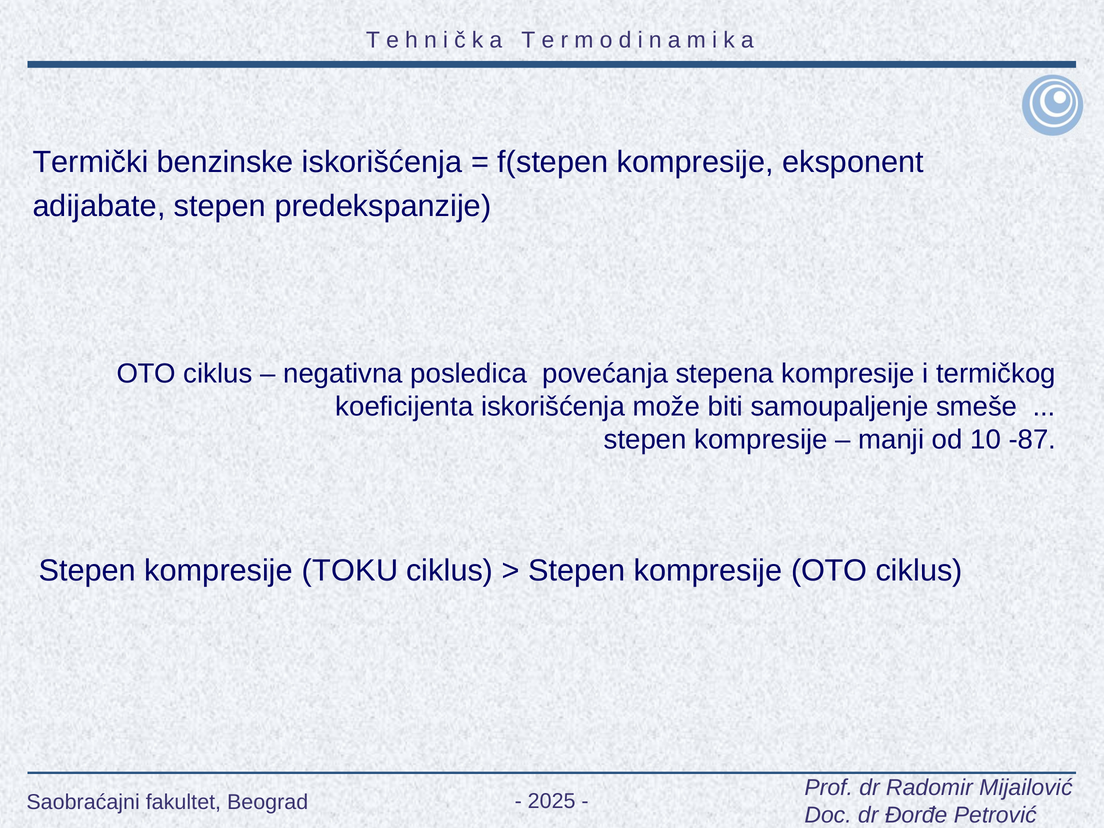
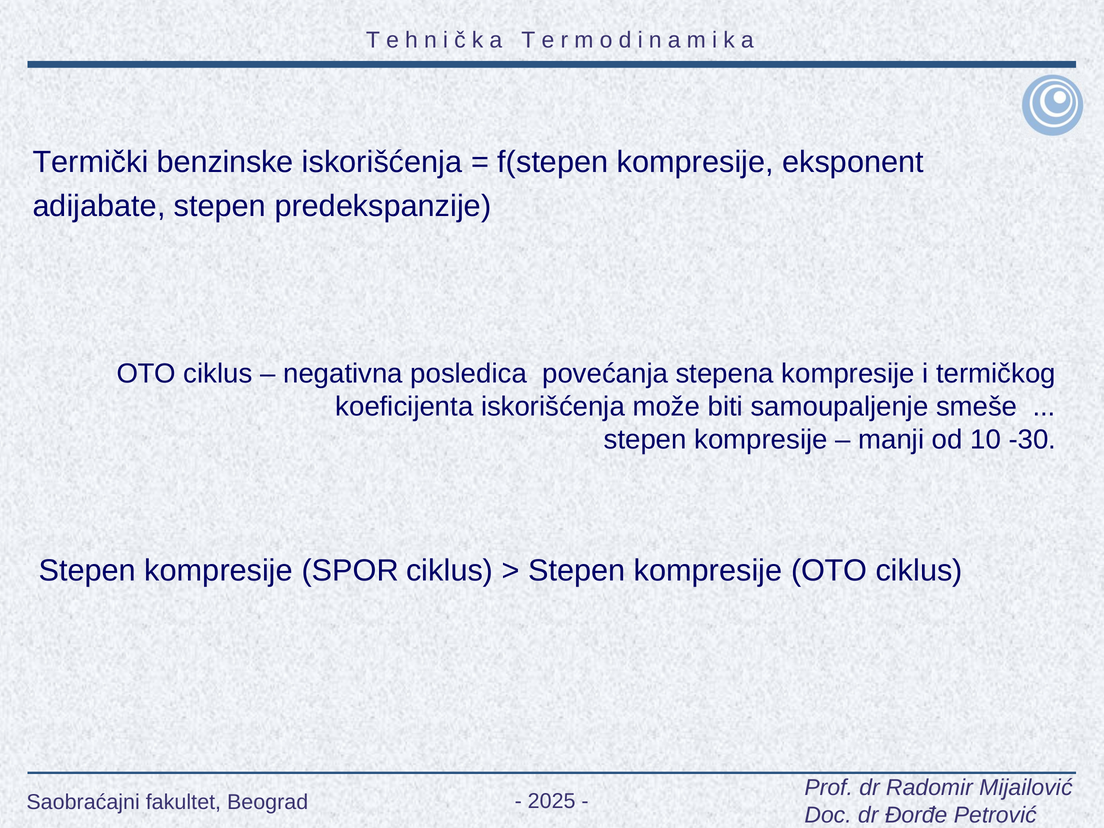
-87: -87 -> -30
TOKU: TOKU -> SPOR
